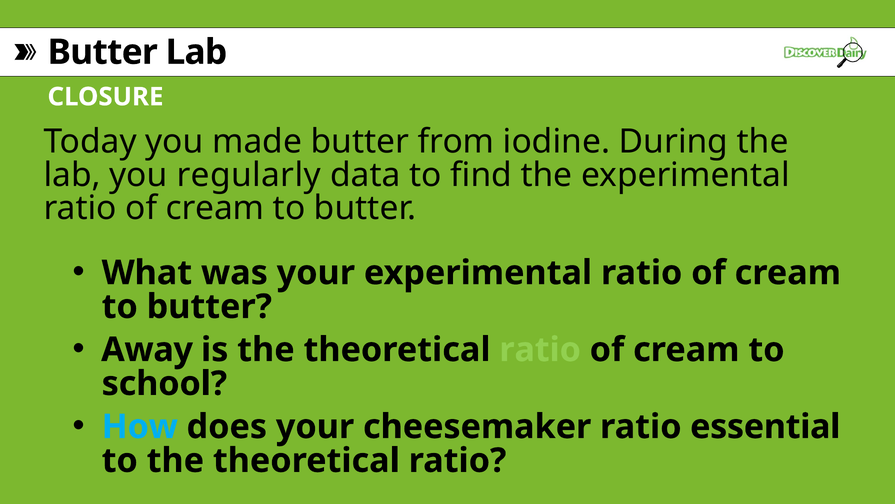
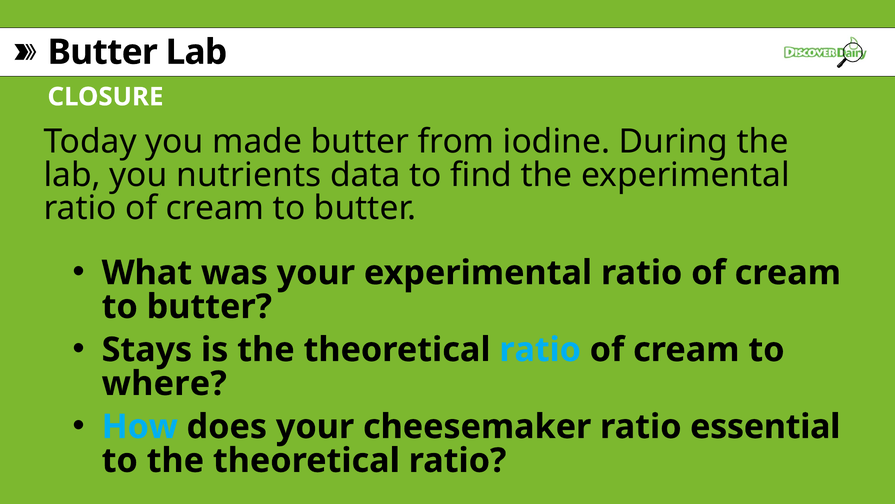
regularly: regularly -> nutrients
Away: Away -> Stays
ratio at (540, 349) colour: light green -> light blue
school: school -> where
